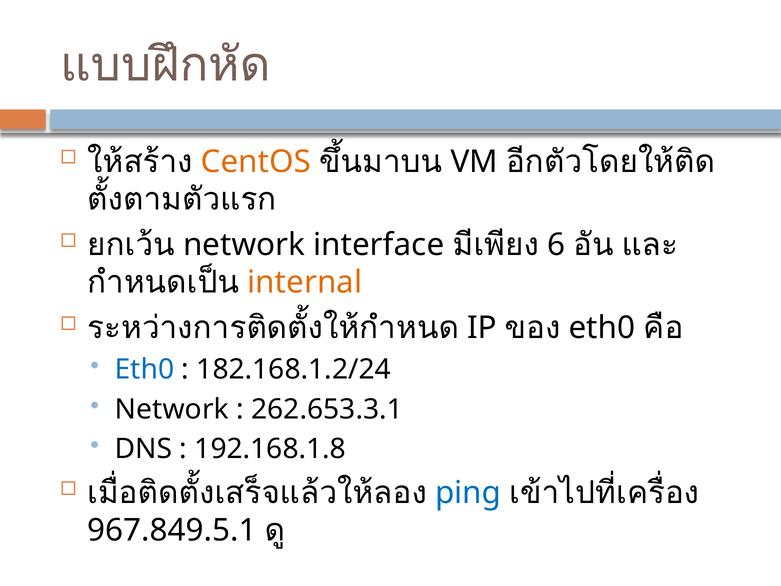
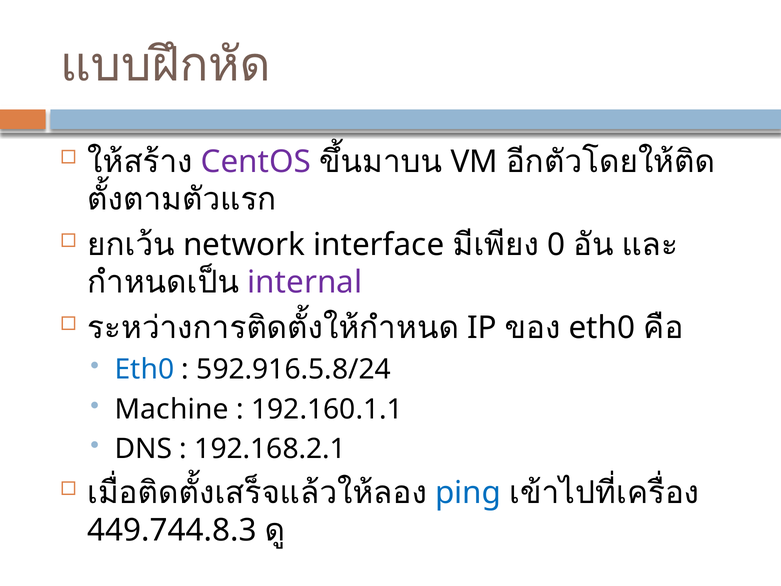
CentOS colour: orange -> purple
6: 6 -> 0
internal colour: orange -> purple
182.168.1.2/24: 182.168.1.2/24 -> 592.916.5.8/24
Network at (172, 409): Network -> Machine
262.653.3.1: 262.653.3.1 -> 192.160.1.1
192.168.1.8: 192.168.1.8 -> 192.168.2.1
967.849.5.1: 967.849.5.1 -> 449.744.8.3
